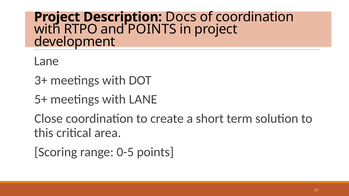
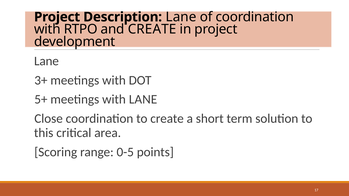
Description Docs: Docs -> Lane
and POINTS: POINTS -> CREATE
